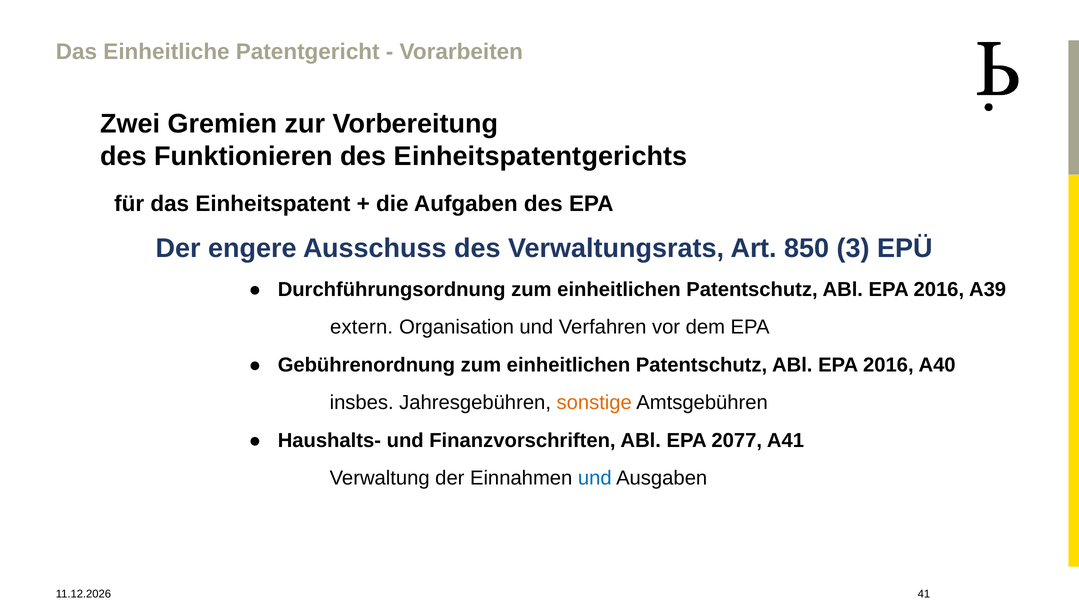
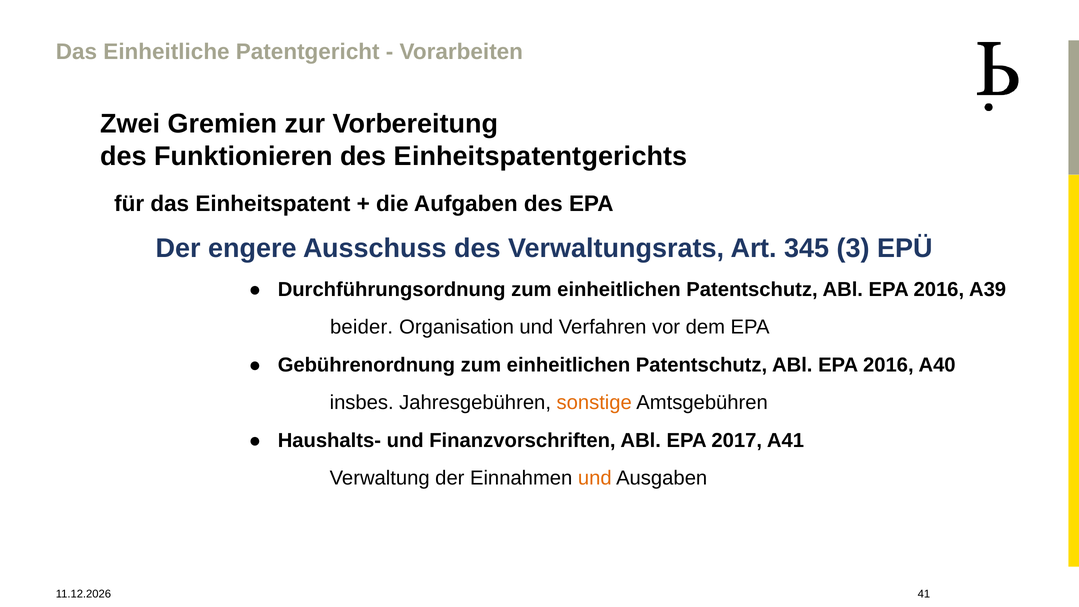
850: 850 -> 345
extern: extern -> beider
2077: 2077 -> 2017
und at (595, 478) colour: blue -> orange
